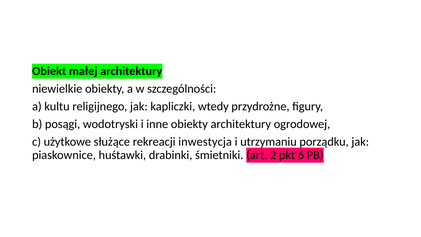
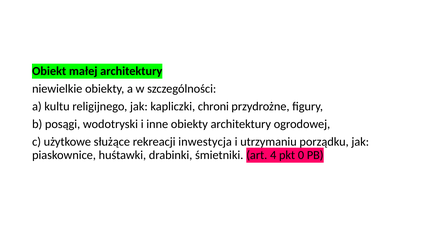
wtedy: wtedy -> chroni
2: 2 -> 4
6: 6 -> 0
